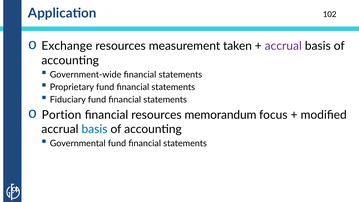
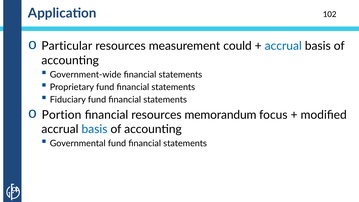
Exchange: Exchange -> Particular
taken: taken -> could
accrual at (283, 46) colour: purple -> blue
